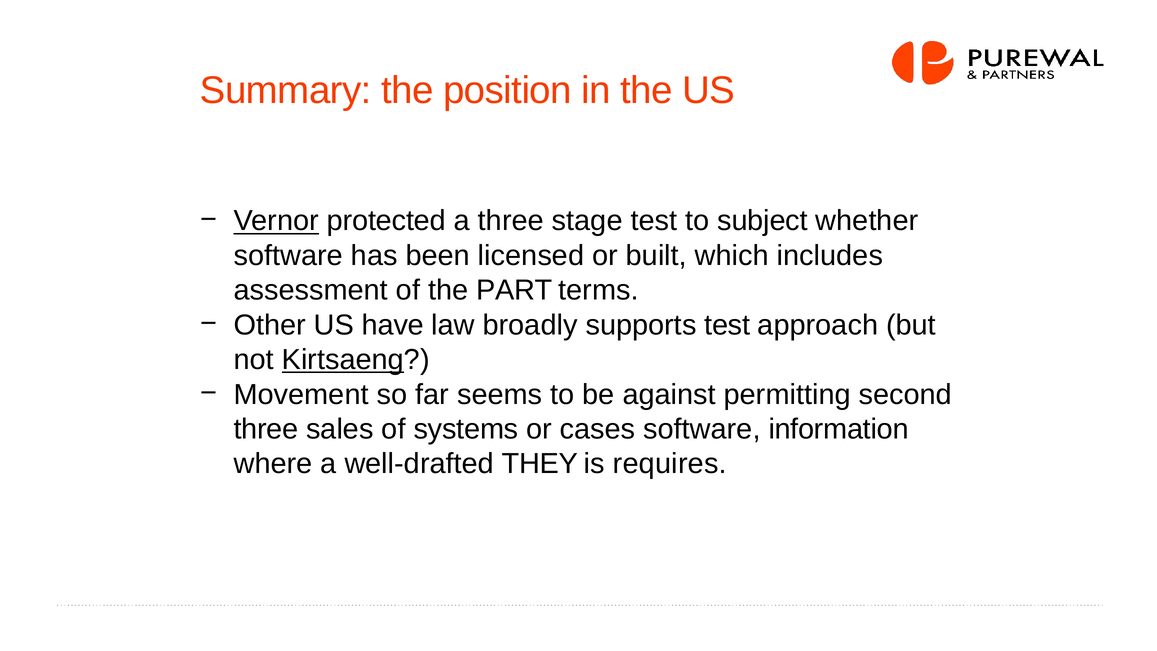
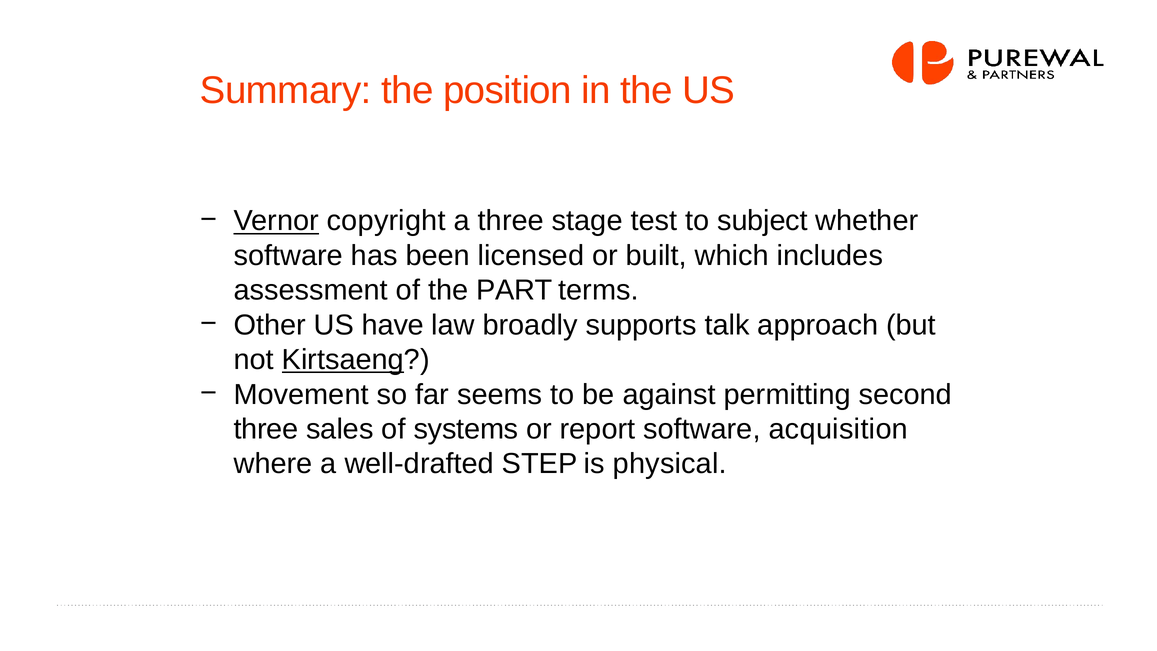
protected: protected -> copyright
supports test: test -> talk
cases: cases -> report
information: information -> acquisition
THEY: THEY -> STEP
requires: requires -> physical
